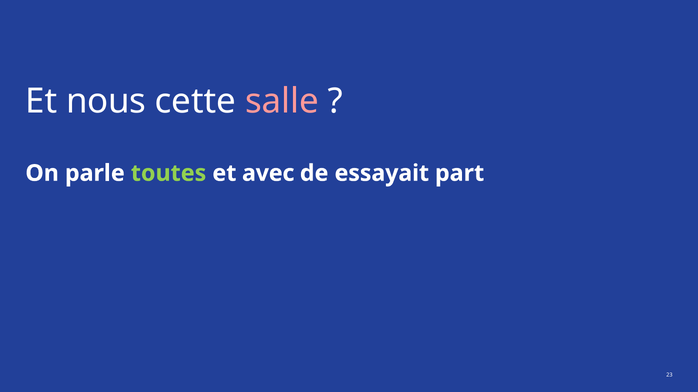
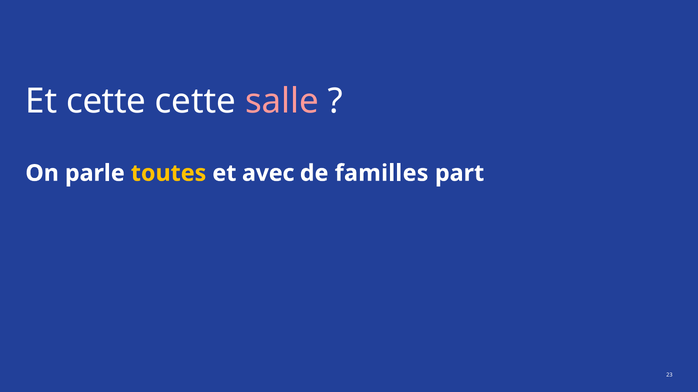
Et nous: nous -> cette
toutes colour: light green -> yellow
essayait: essayait -> familles
